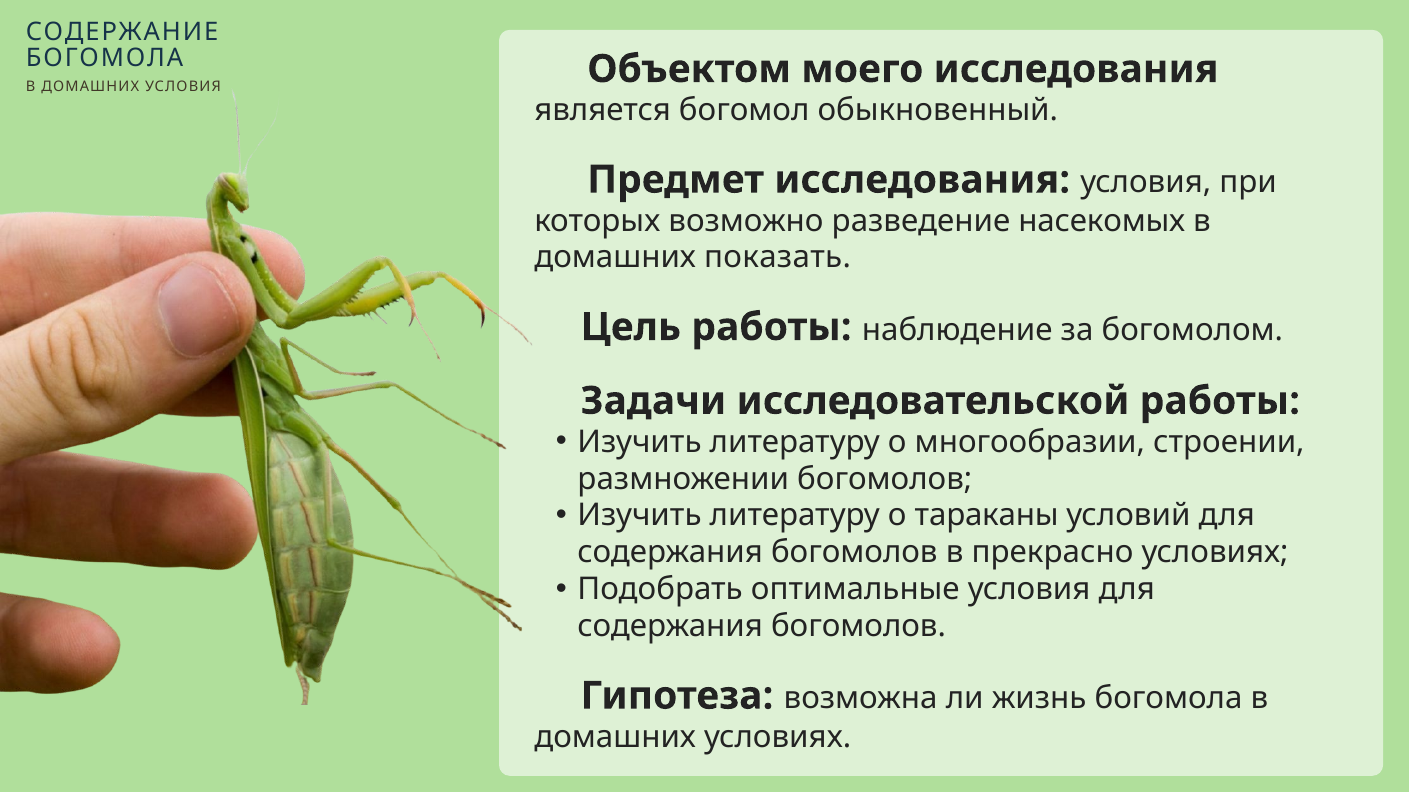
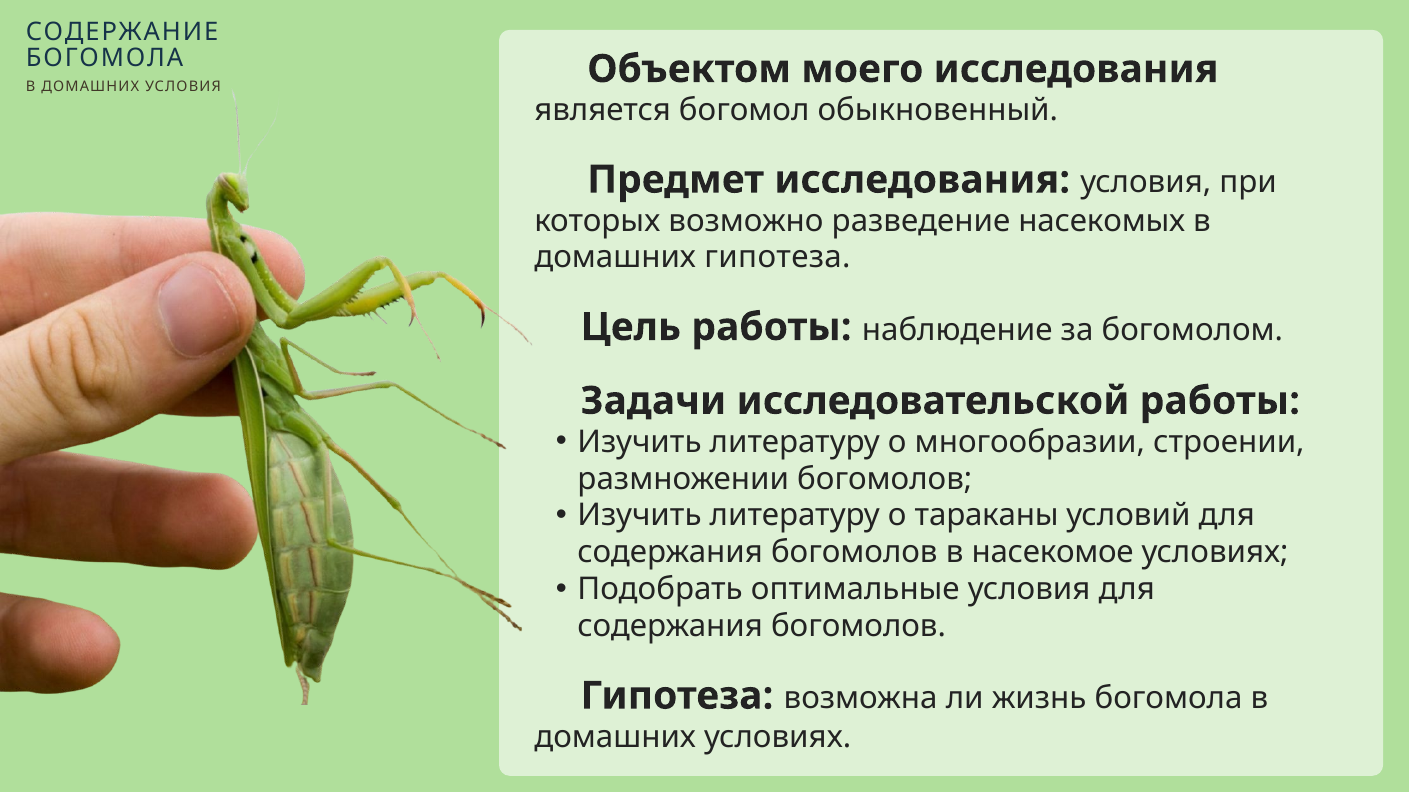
домашних показать: показать -> гипотеза
прекрасно: прекрасно -> насекомое
